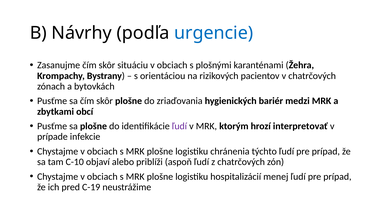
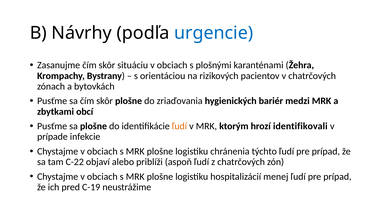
ľudí at (179, 126) colour: purple -> orange
interpretovať: interpretovať -> identifikovali
C-10: C-10 -> C-22
